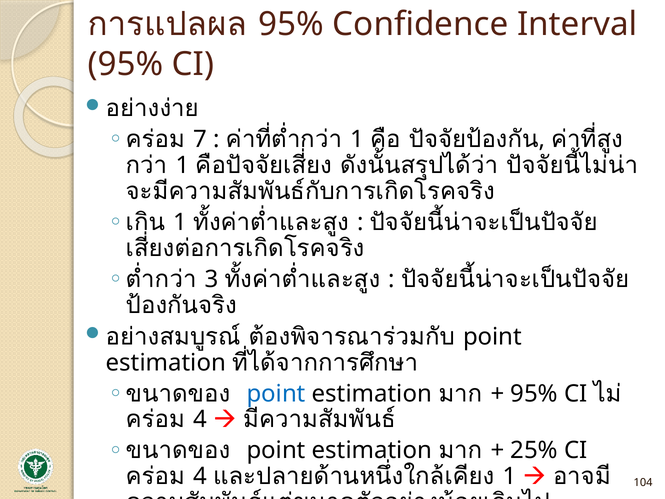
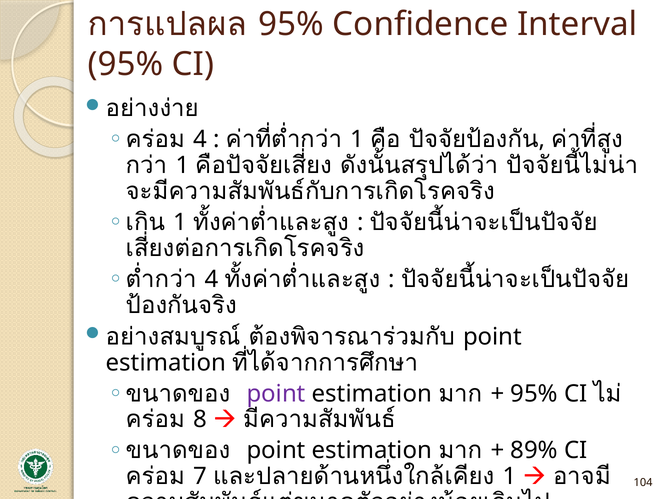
7 at (200, 139): 7 -> 4
3 at (211, 279): 3 -> 4
point at (276, 393) colour: blue -> purple
4 at (200, 419): 4 -> 8
25%: 25% -> 89%
4 at (200, 476): 4 -> 7
